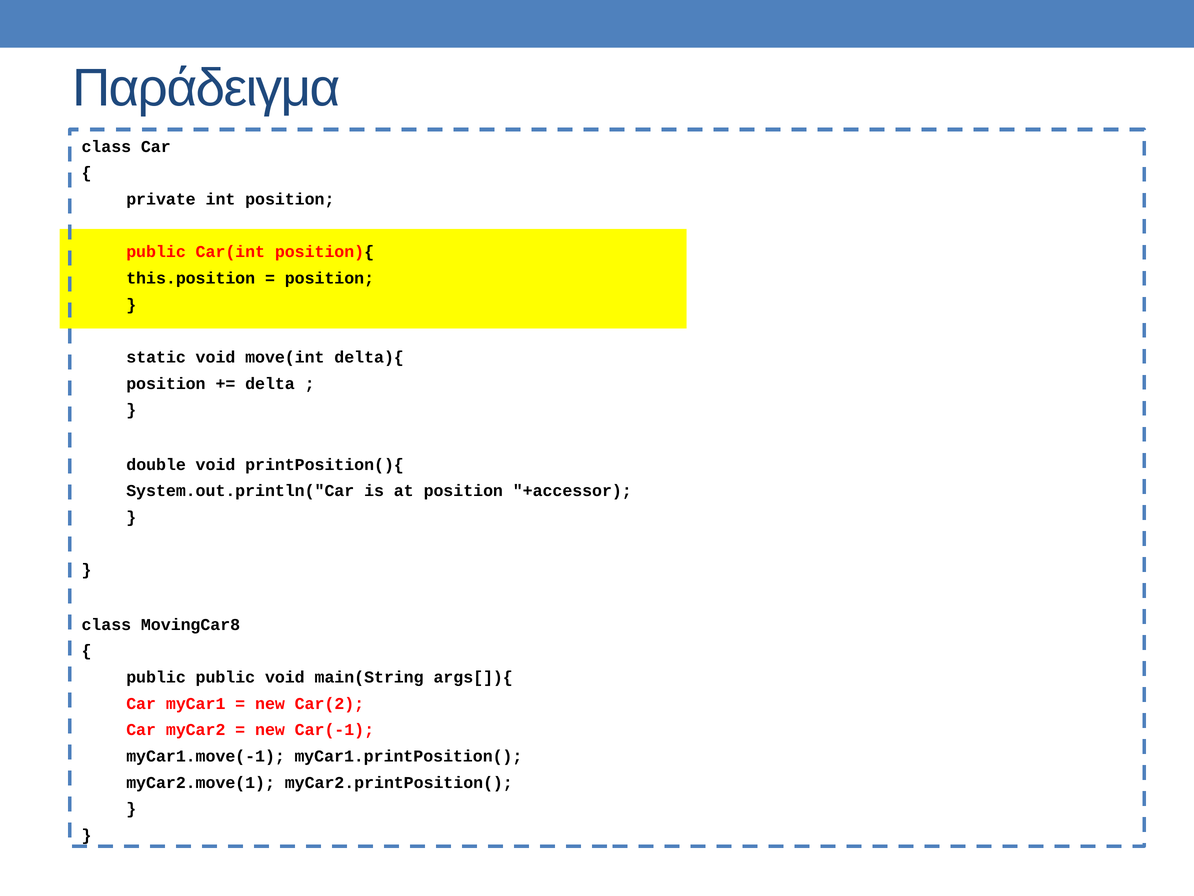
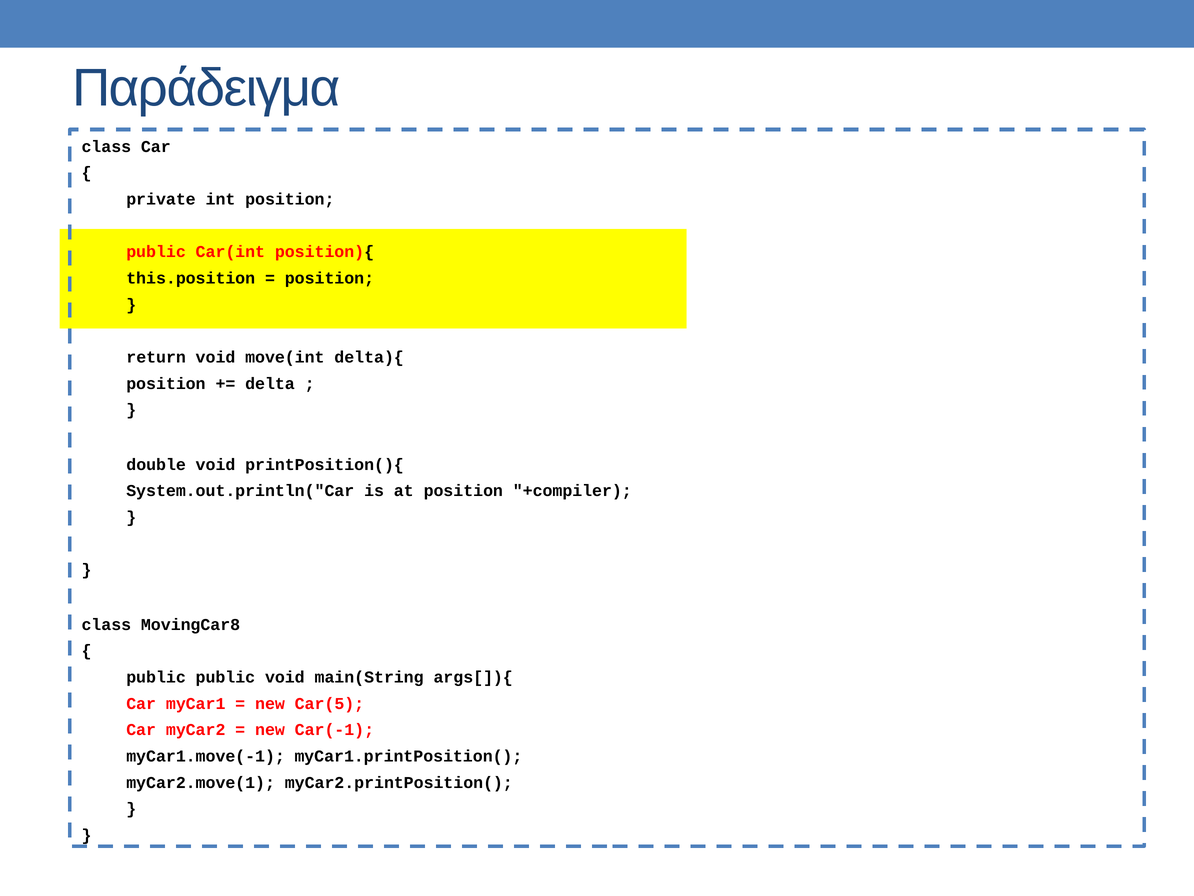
static: static -> return
+accessor: +accessor -> +compiler
Car(2: Car(2 -> Car(5
